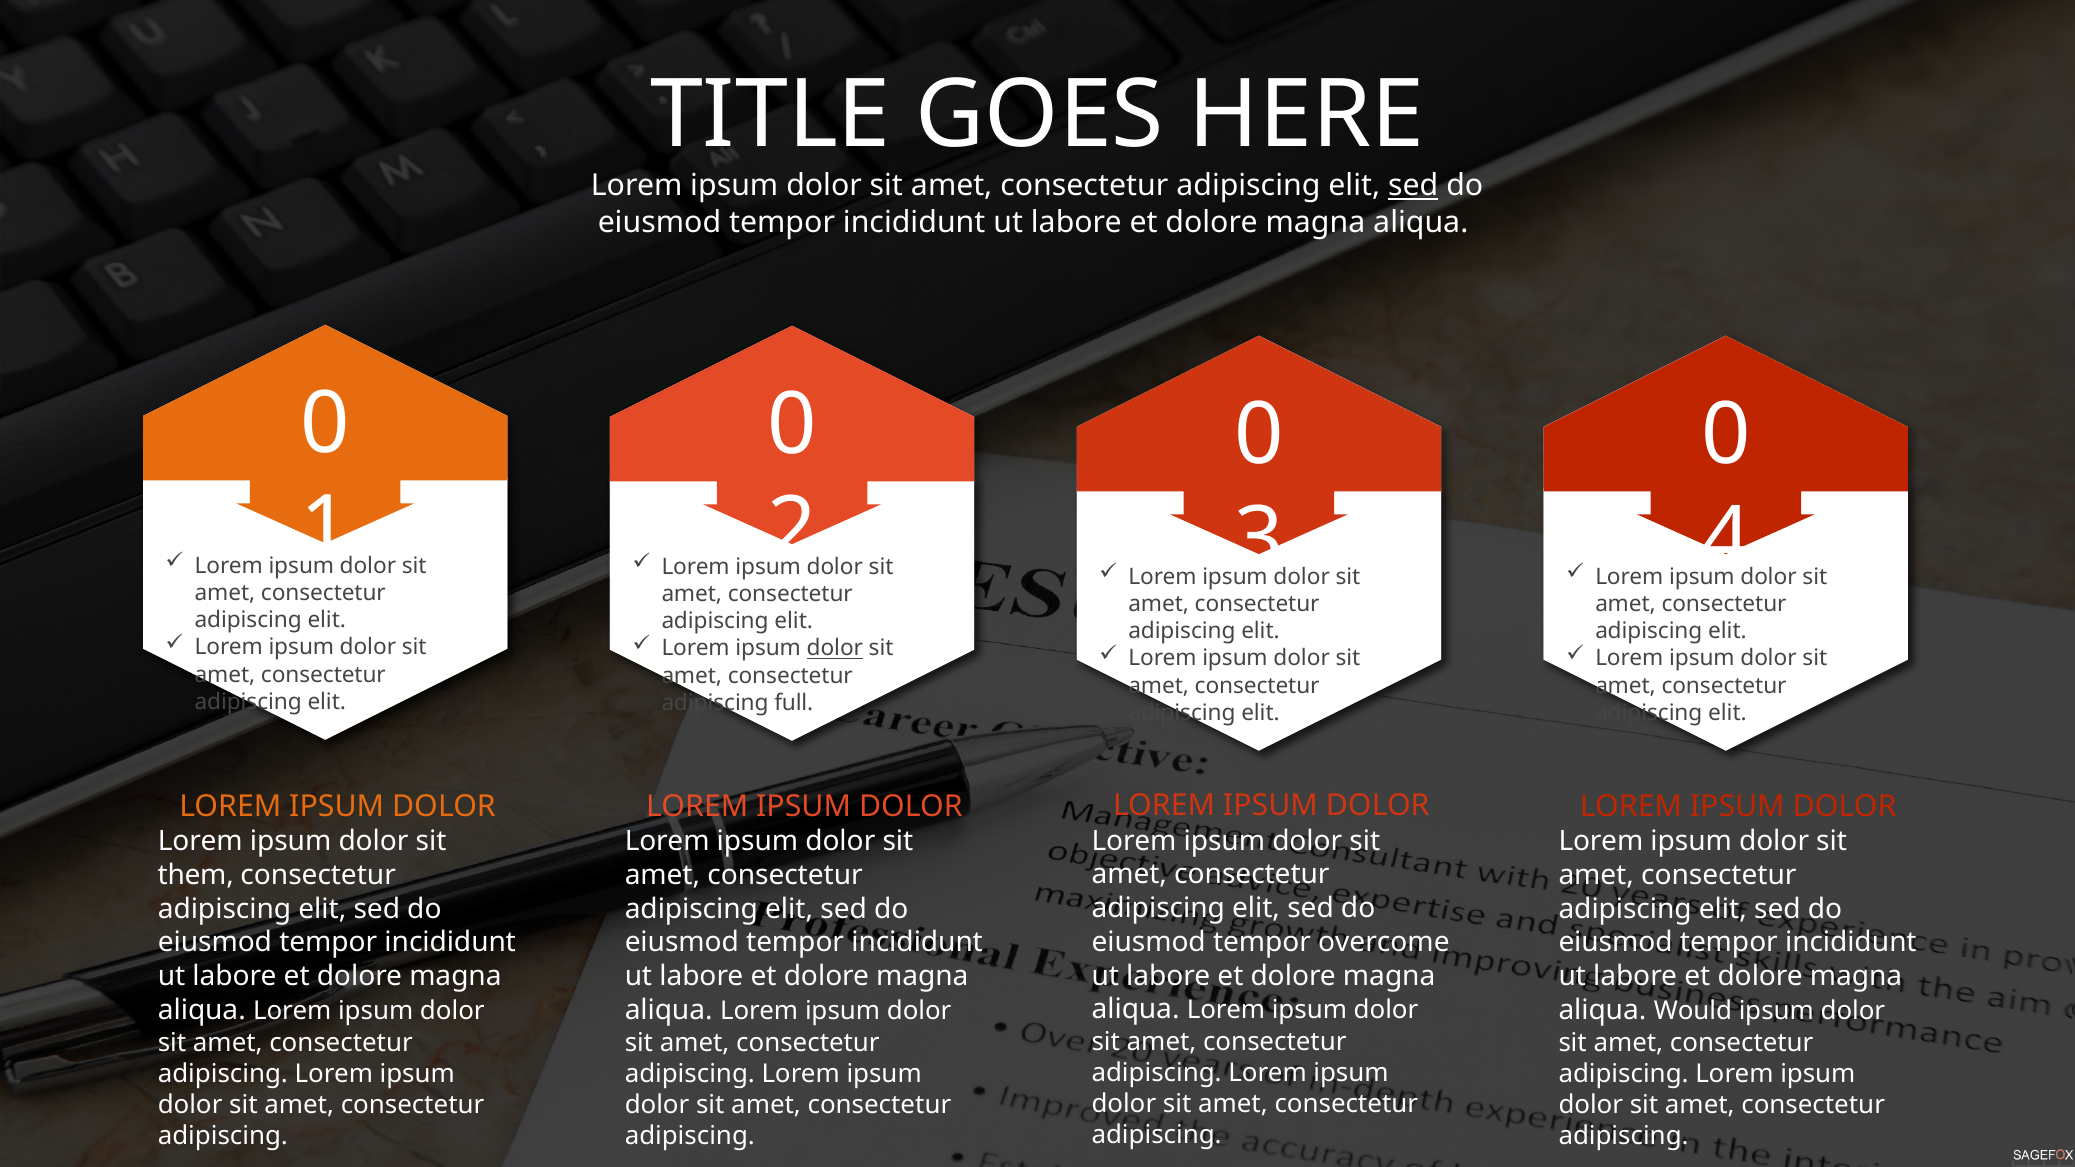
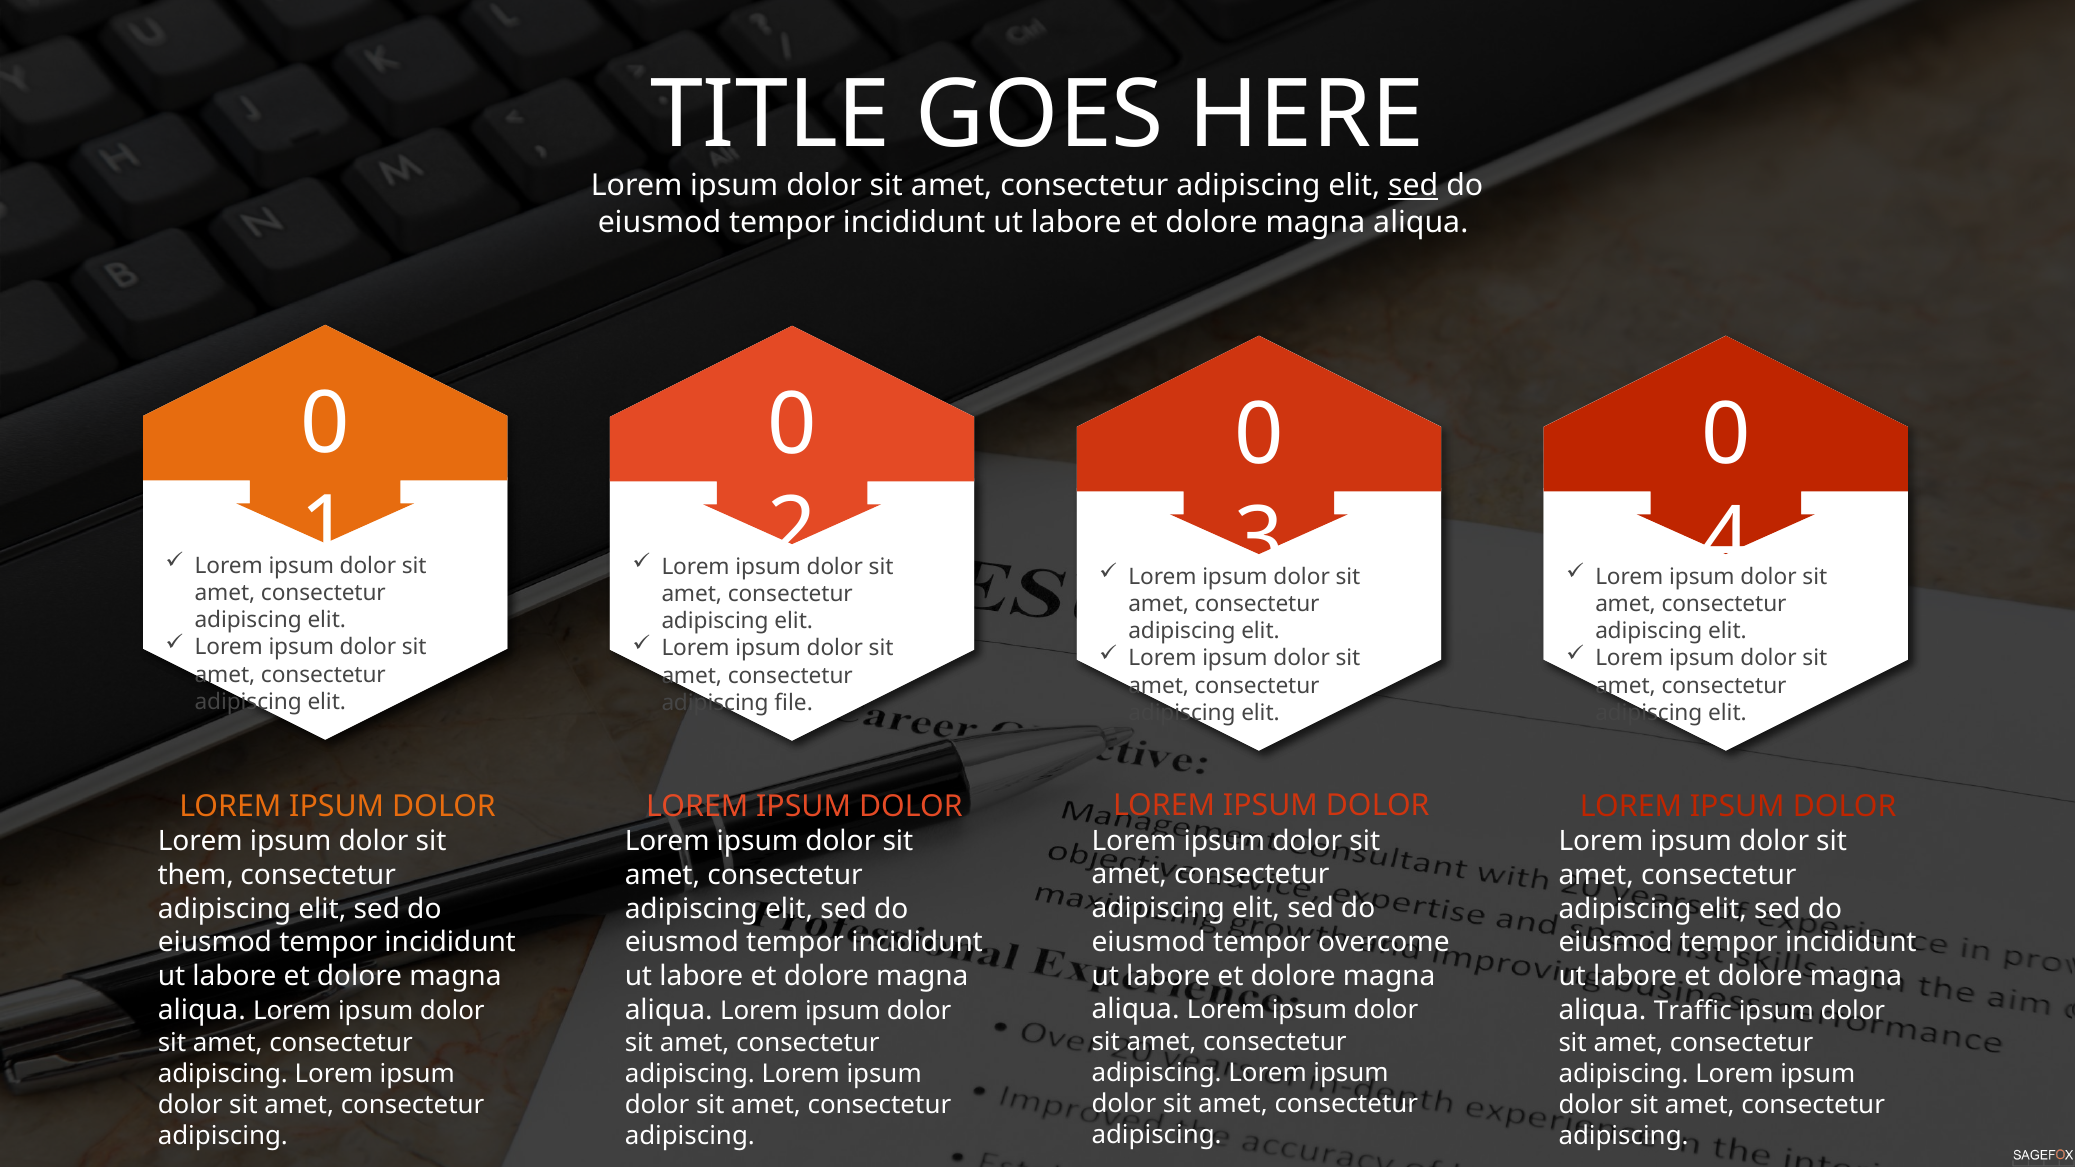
dolor at (835, 649) underline: present -> none
full: full -> file
Would: Would -> Traffic
